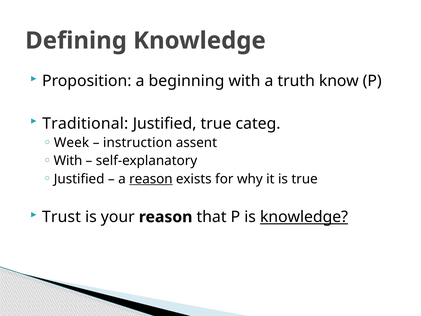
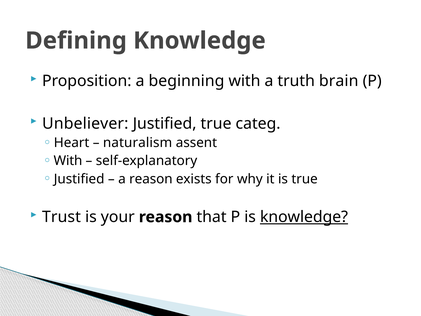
know: know -> brain
Traditional: Traditional -> Unbeliever
Week: Week -> Heart
instruction: instruction -> naturalism
reason at (151, 179) underline: present -> none
